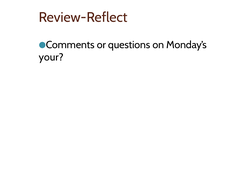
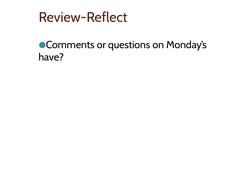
your: your -> have
